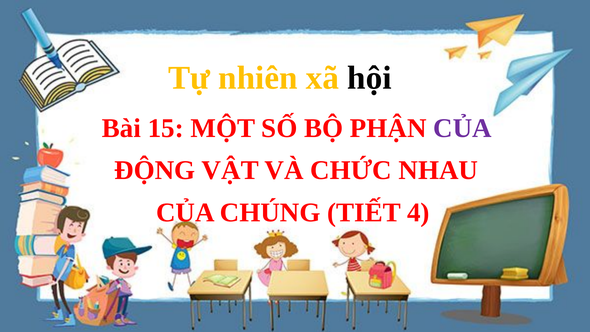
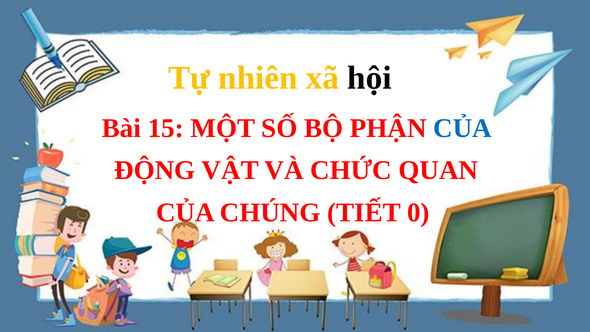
CỦA at (463, 128) colour: purple -> blue
NHAU: NHAU -> QUAN
4: 4 -> 0
